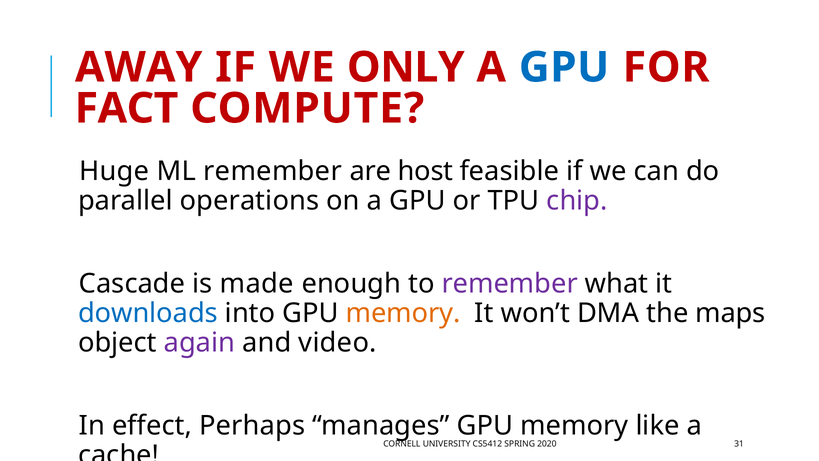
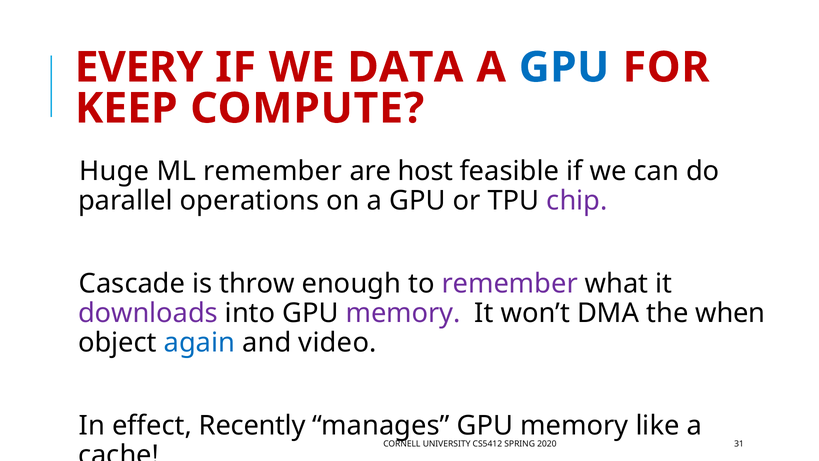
AWAY: AWAY -> EVERY
ONLY: ONLY -> DATA
FACT: FACT -> KEEP
made: made -> throw
downloads colour: blue -> purple
memory at (403, 313) colour: orange -> purple
maps: maps -> when
again colour: purple -> blue
Perhaps: Perhaps -> Recently
